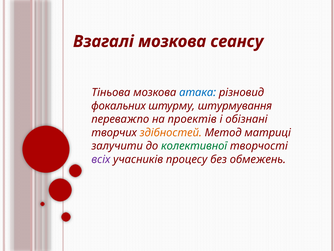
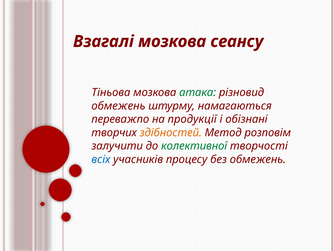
атака colour: blue -> green
фокальних at (118, 106): фокальних -> обмежень
штурмування: штурмування -> намагаються
проектів: проектів -> продукції
матриці: матриці -> розповім
всіх colour: purple -> blue
